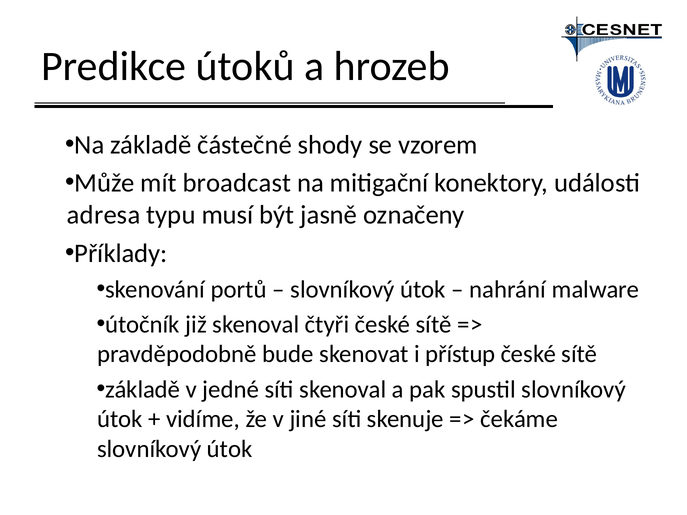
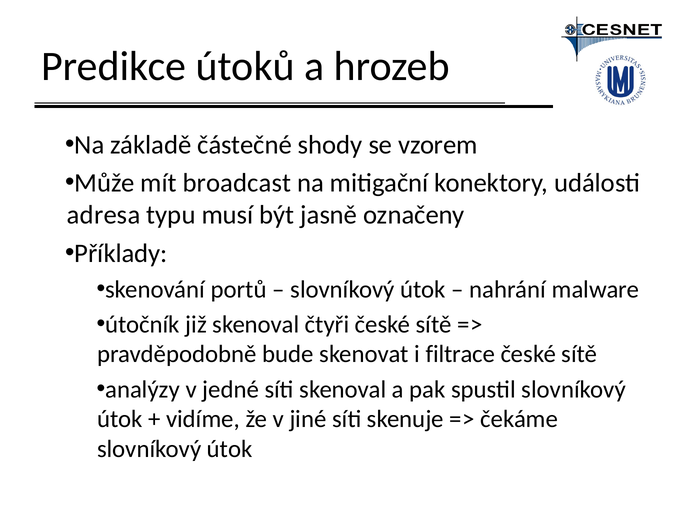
přístup: přístup -> filtrace
základě at (143, 390): základě -> analýzy
